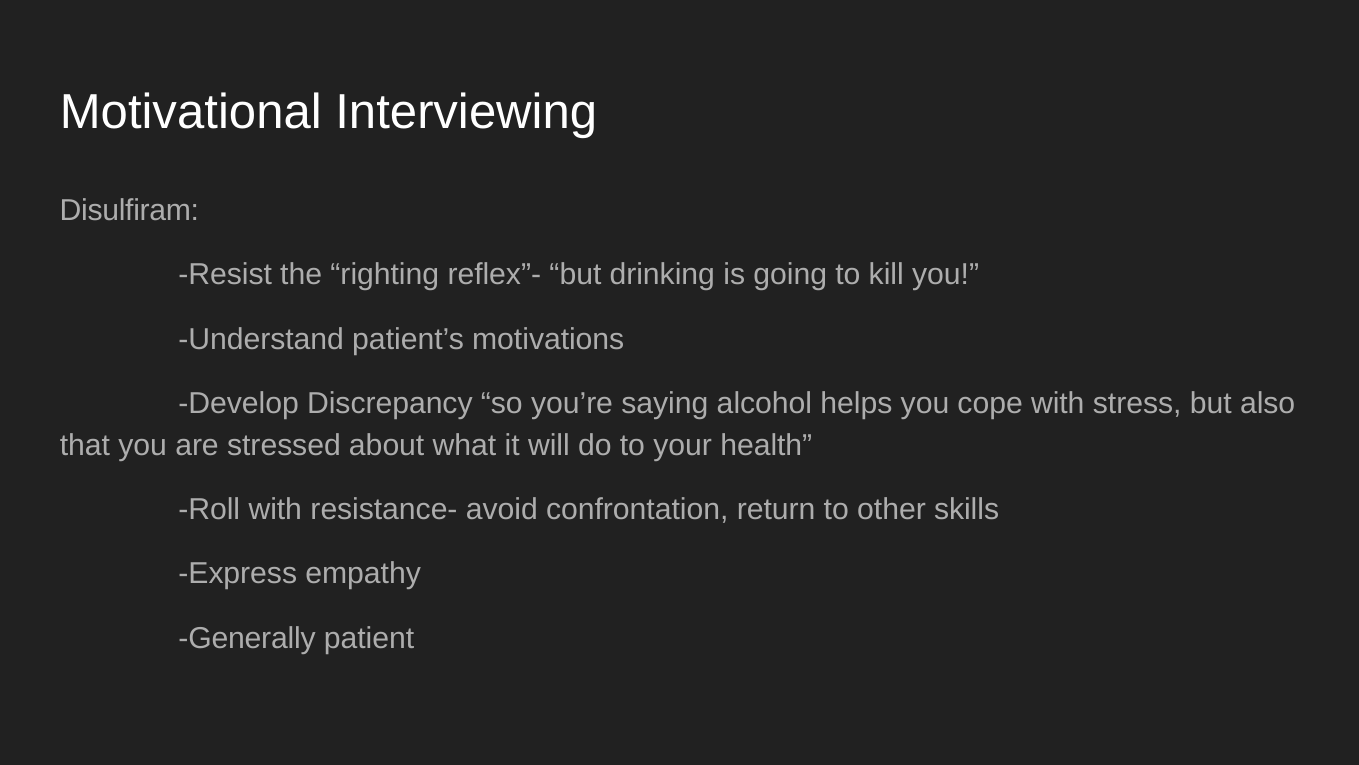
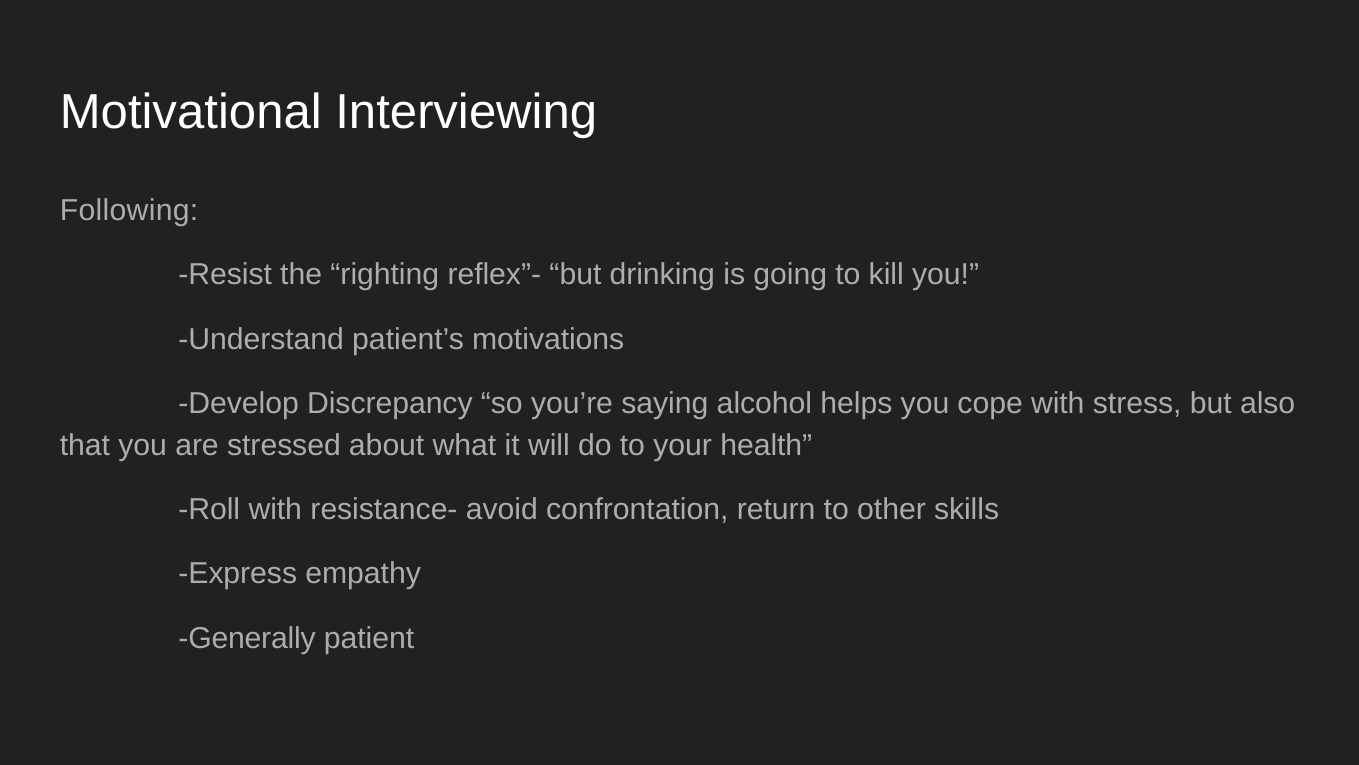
Disulfiram: Disulfiram -> Following
